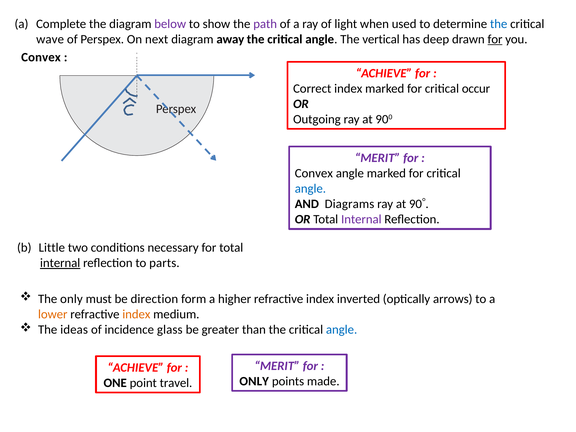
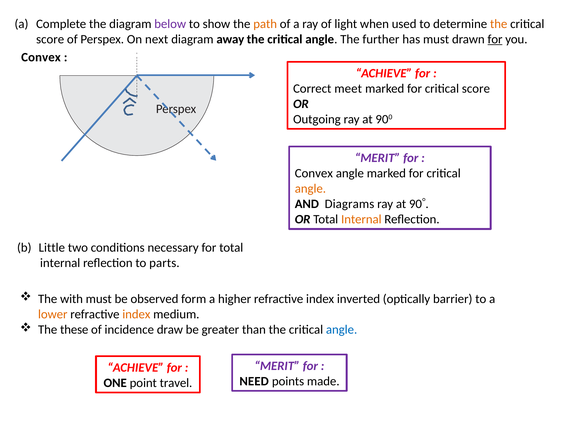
path colour: purple -> orange
the at (499, 24) colour: blue -> orange
wave at (50, 39): wave -> score
vertical: vertical -> further
has deep: deep -> must
Correct index: index -> meet
for critical occur: occur -> score
angle at (310, 189) colour: blue -> orange
Internal at (361, 219) colour: purple -> orange
internal at (60, 263) underline: present -> none
The only: only -> with
direction: direction -> observed
arrows: arrows -> barrier
ideas: ideas -> these
glass: glass -> draw
ONLY at (254, 381): ONLY -> NEED
